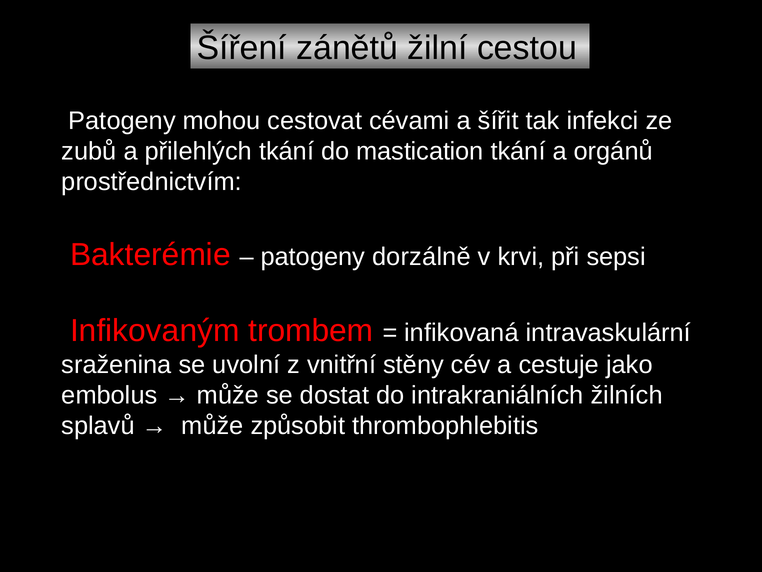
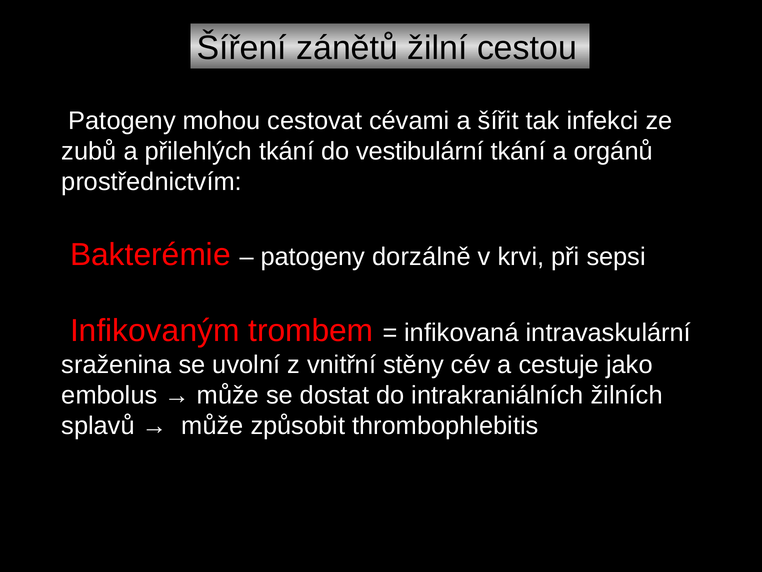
mastication: mastication -> vestibulární
